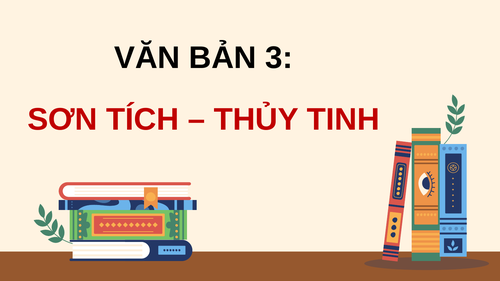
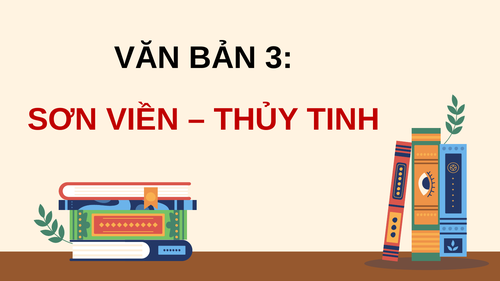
TÍCH: TÍCH -> VIỀN
